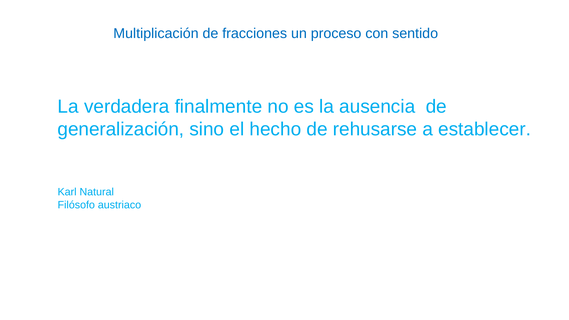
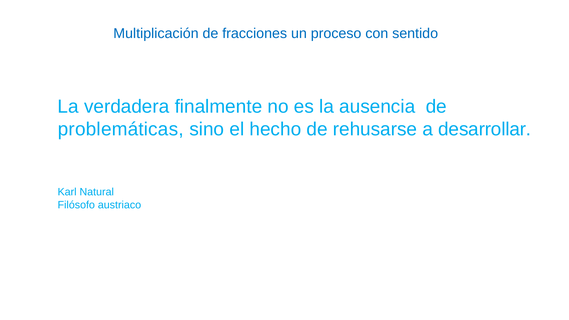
generalización: generalización -> problemáticas
establecer: establecer -> desarrollar
